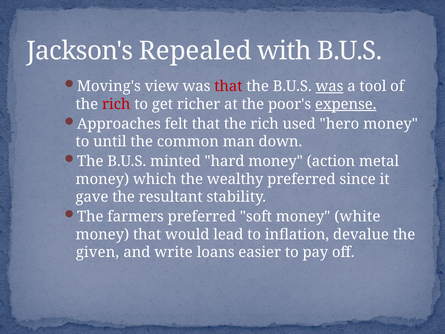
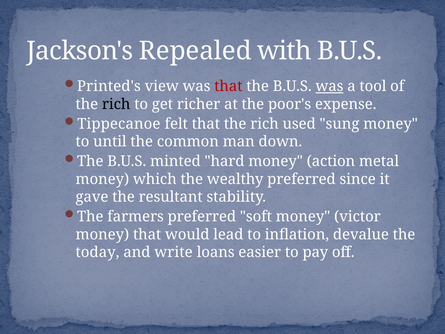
Moving's: Moving's -> Printed's
rich at (116, 104) colour: red -> black
expense underline: present -> none
Approaches: Approaches -> Tippecanoe
hero: hero -> sung
white: white -> victor
given: given -> today
